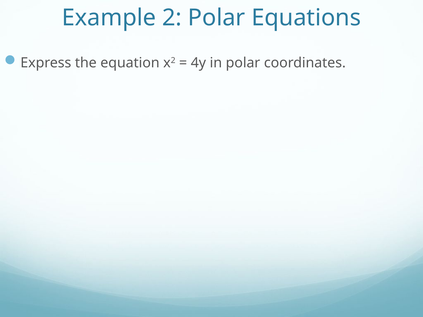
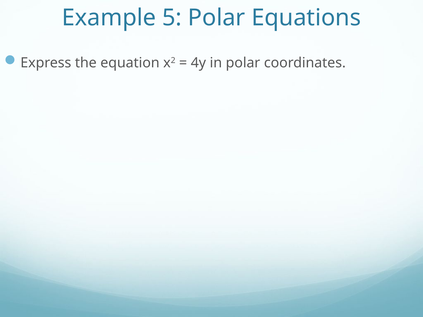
2: 2 -> 5
